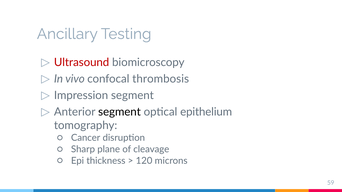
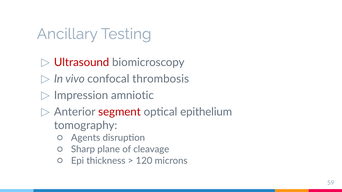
Impression segment: segment -> amniotic
segment at (119, 112) colour: black -> red
Cancer: Cancer -> Agents
